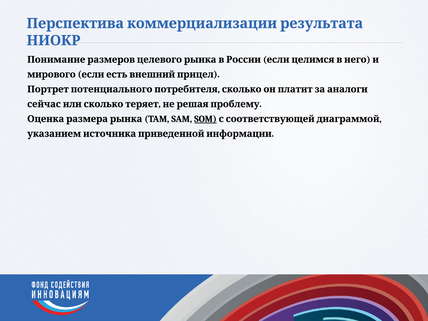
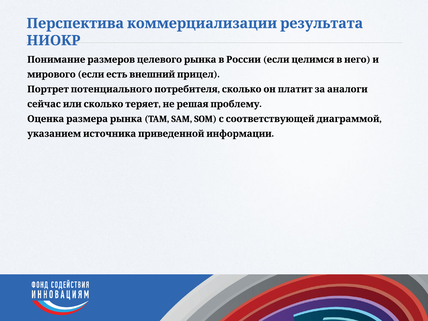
SOM underline: present -> none
